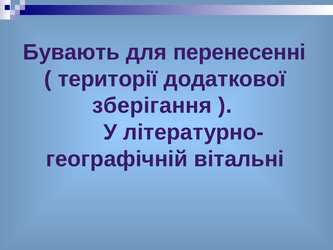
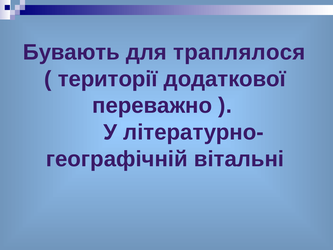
перенесенні: перенесенні -> траплялося
зберігання: зберігання -> переважно
